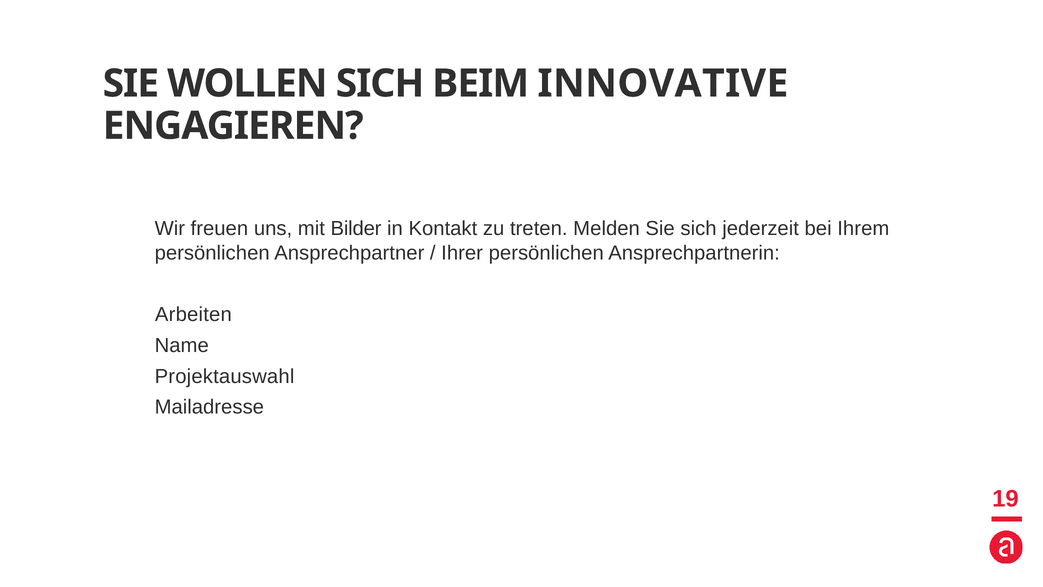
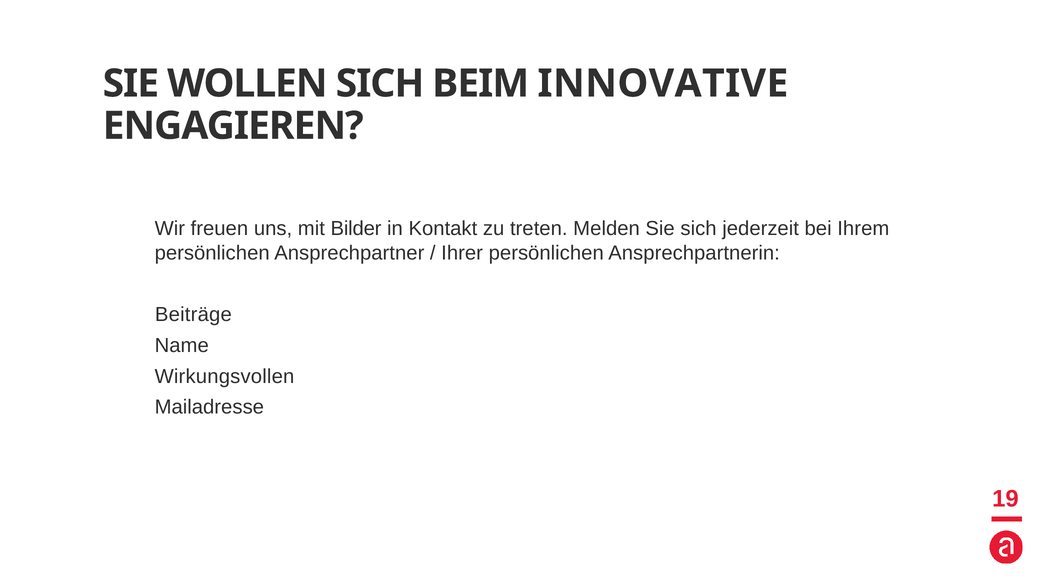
Arbeiten: Arbeiten -> Beiträge
Projektauswahl: Projektauswahl -> Wirkungsvollen
